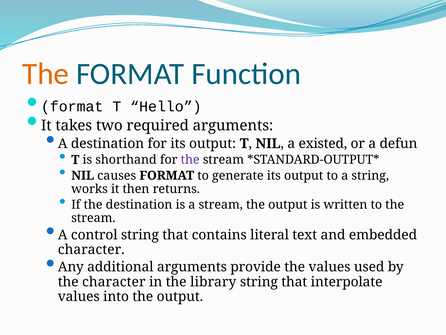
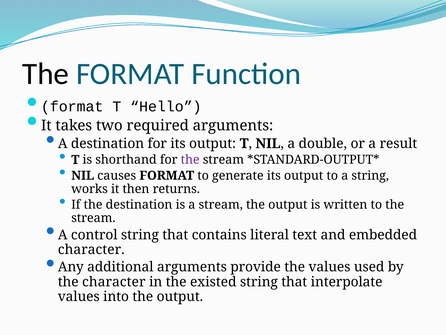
The at (46, 74) colour: orange -> black
existed: existed -> double
defun: defun -> result
library: library -> existed
